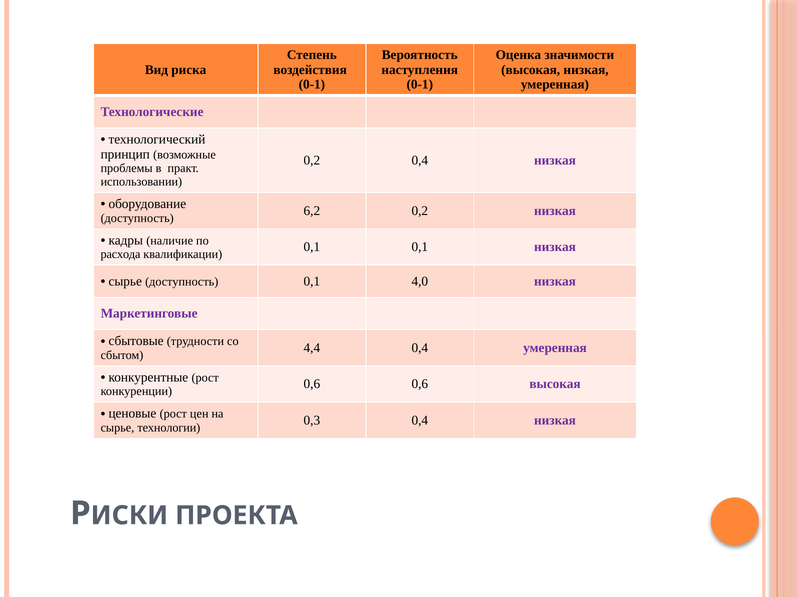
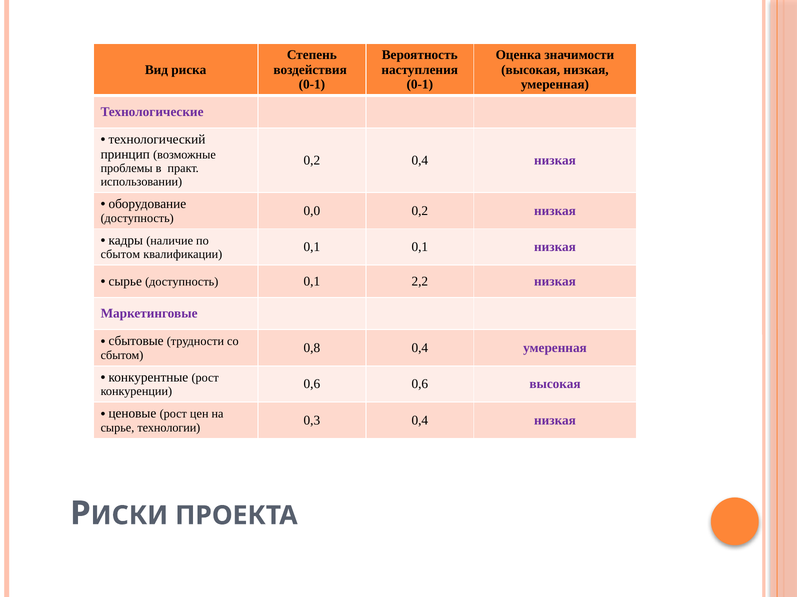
6,2: 6,2 -> 0,0
расхода at (121, 255): расхода -> сбытом
4,0: 4,0 -> 2,2
4,4: 4,4 -> 0,8
